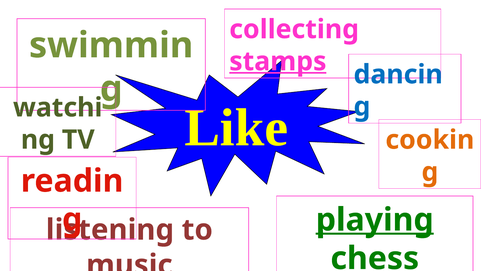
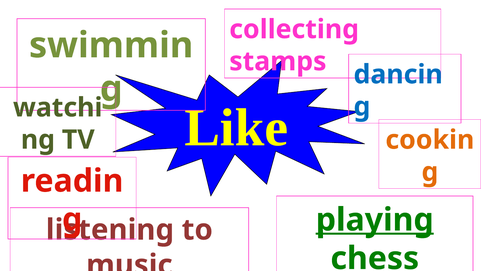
stamps underline: present -> none
